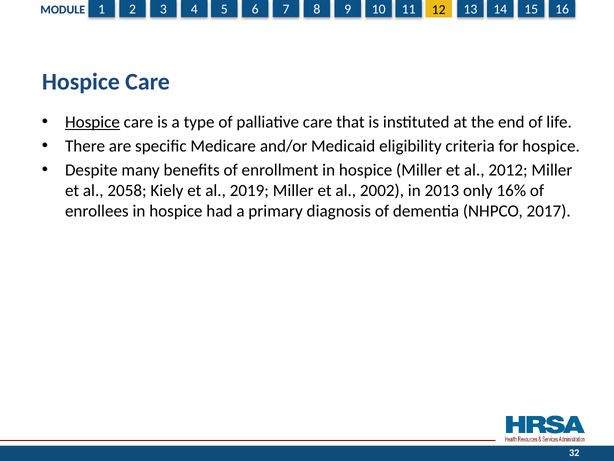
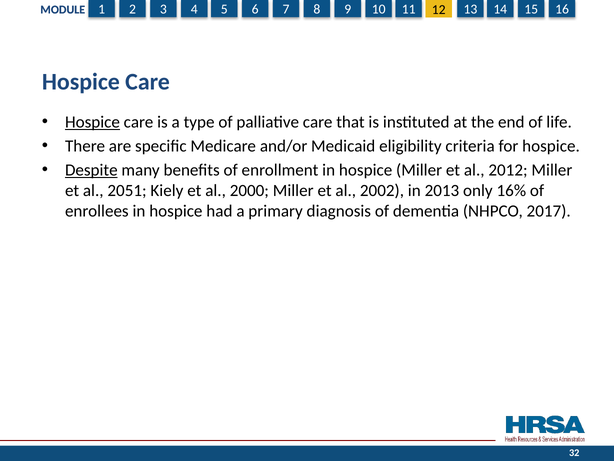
Despite underline: none -> present
2058: 2058 -> 2051
2019: 2019 -> 2000
